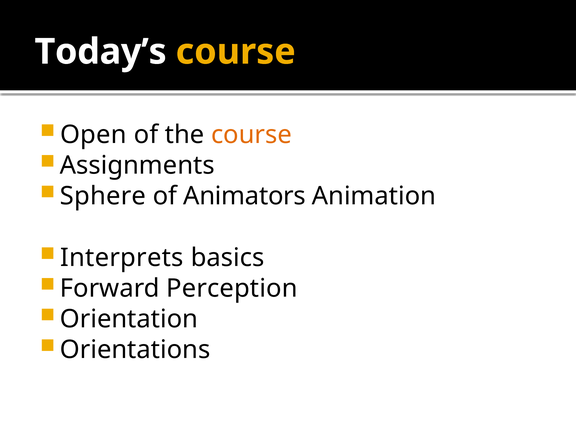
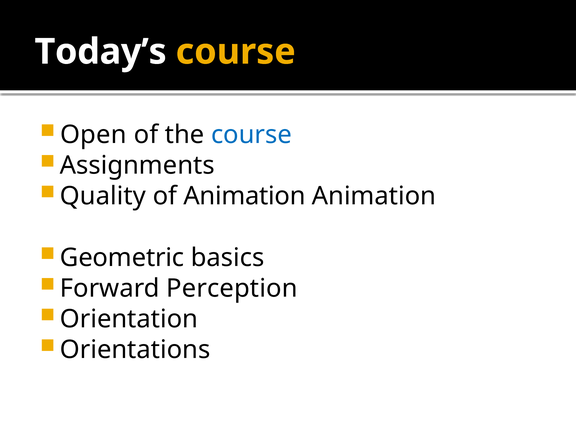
course at (251, 135) colour: orange -> blue
Sphere: Sphere -> Quality
of Animators: Animators -> Animation
Interprets: Interprets -> Geometric
